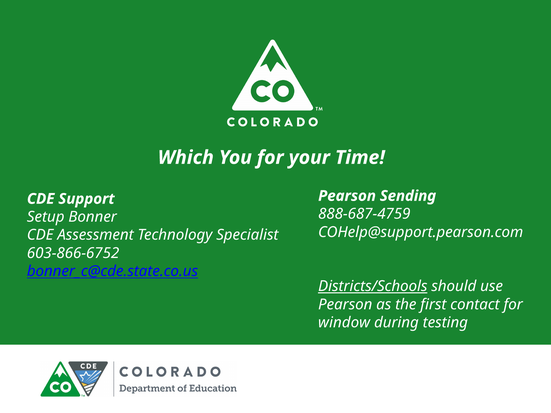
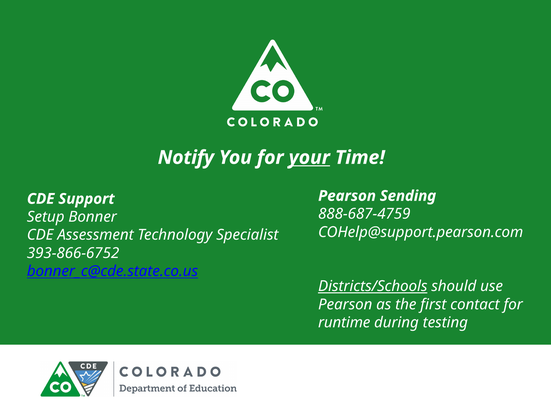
Which: Which -> Notify
your underline: none -> present
603-866-6752: 603-866-6752 -> 393-866-6752
window: window -> runtime
